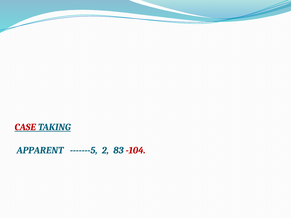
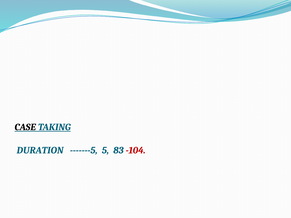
CASE colour: red -> black
APPARENT: APPARENT -> DURATION
2: 2 -> 5
